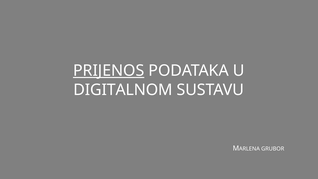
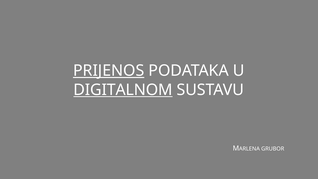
DIGITALNOM underline: none -> present
